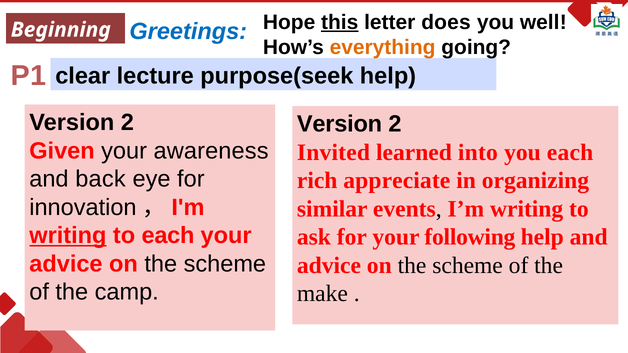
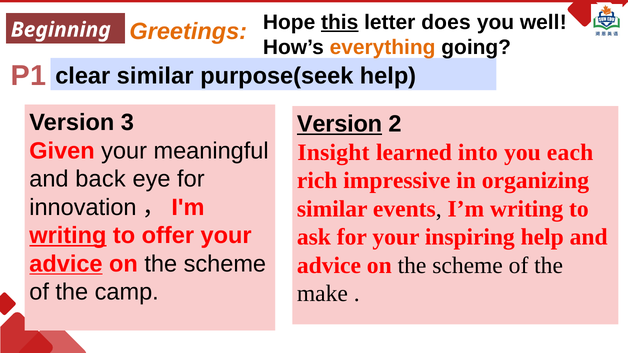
Greetings colour: blue -> orange
clear lecture: lecture -> similar
2 at (127, 123): 2 -> 3
Version at (340, 124) underline: none -> present
awareness: awareness -> meaningful
Invited: Invited -> Insight
appreciate: appreciate -> impressive
to each: each -> offer
following: following -> inspiring
advice at (66, 264) underline: none -> present
